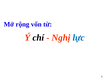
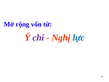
chí colour: black -> purple
